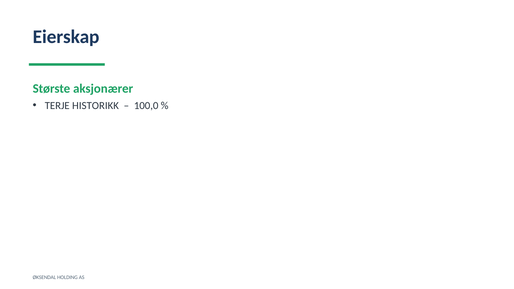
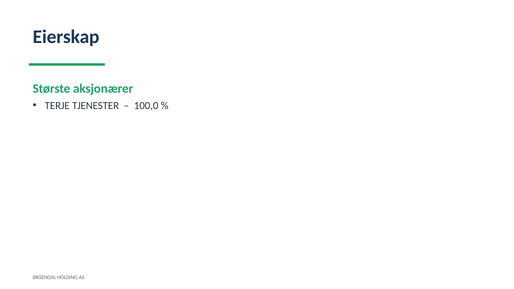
HISTORIKK: HISTORIKK -> TJENESTER
